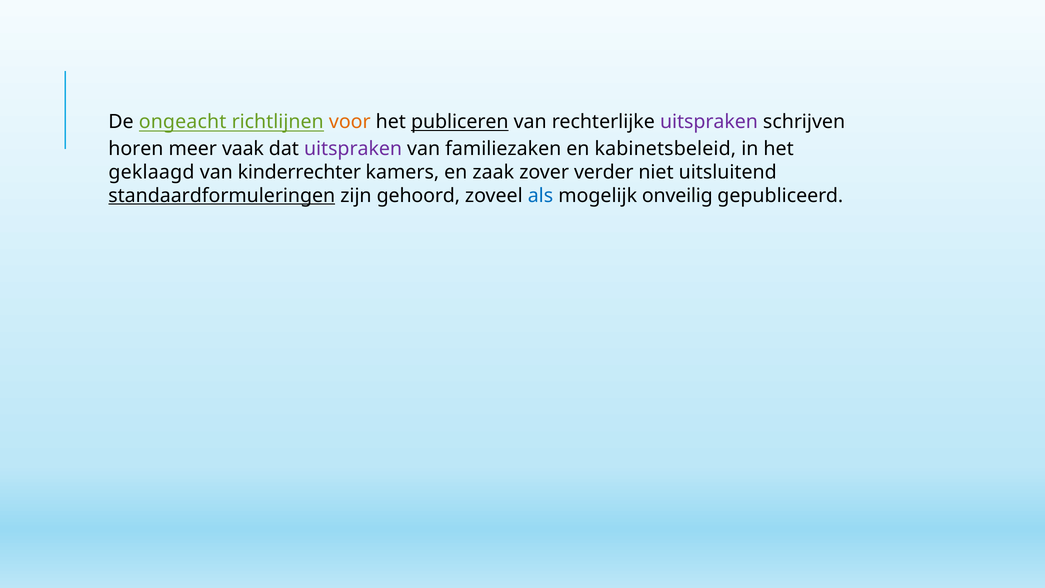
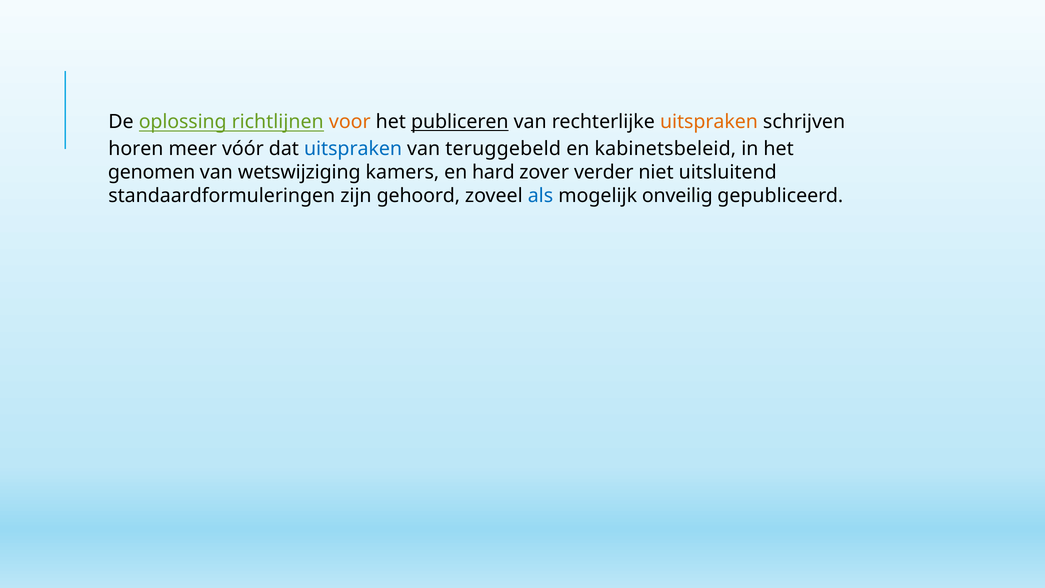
ongeacht: ongeacht -> oplossing
uitspraken at (709, 122) colour: purple -> orange
vaak: vaak -> vóór
uitspraken at (353, 149) colour: purple -> blue
familiezaken: familiezaken -> teruggebeld
geklaagd: geklaagd -> genomen
kinderrechter: kinderrechter -> wetswijziging
zaak: zaak -> hard
standaardformuleringen underline: present -> none
